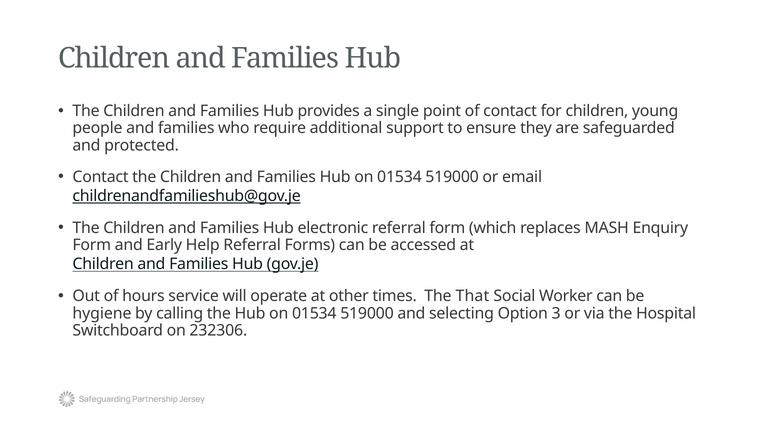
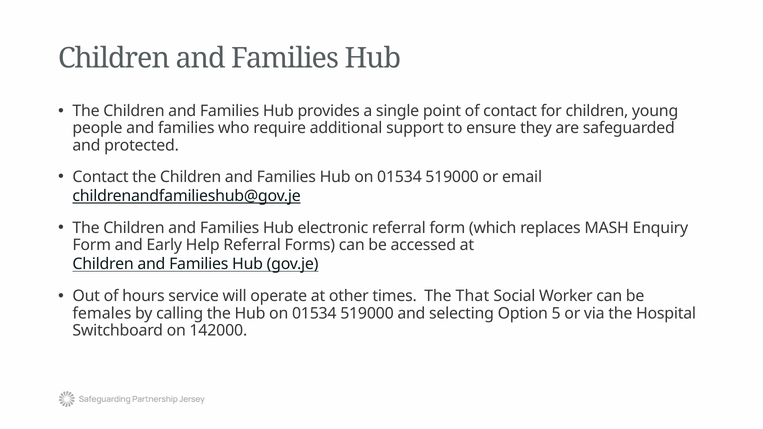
hygiene: hygiene -> females
3: 3 -> 5
232306: 232306 -> 142000
